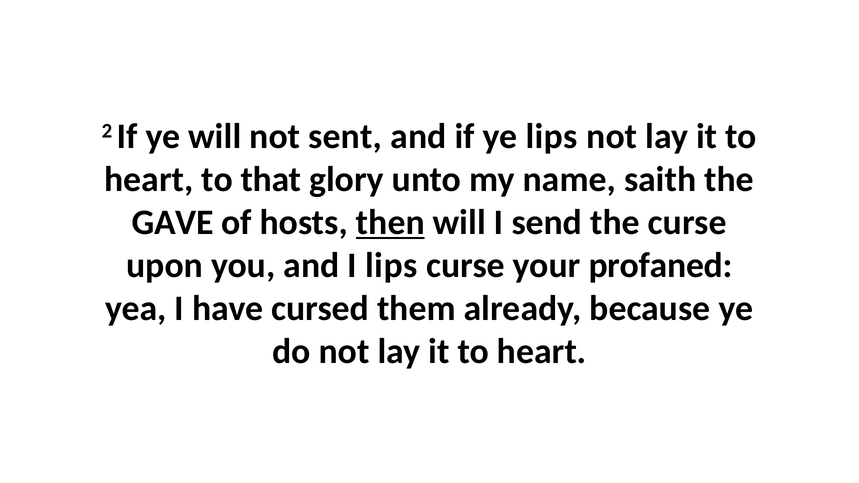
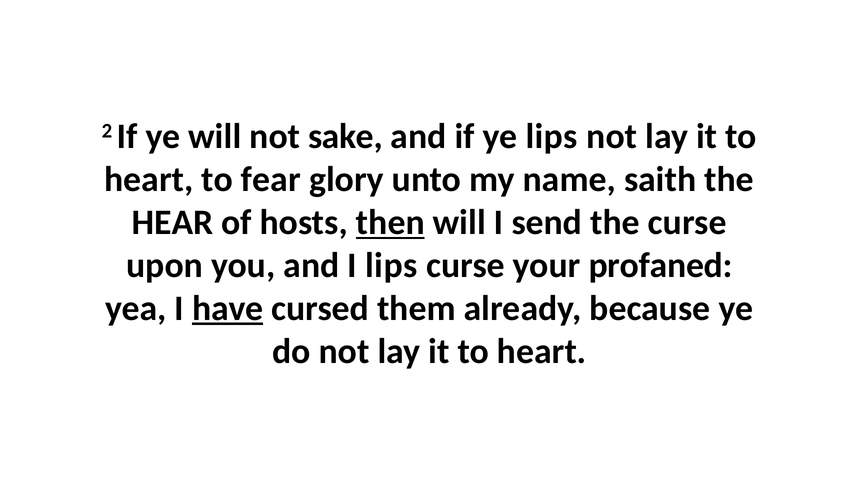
sent: sent -> sake
that: that -> fear
GAVE: GAVE -> HEAR
have underline: none -> present
